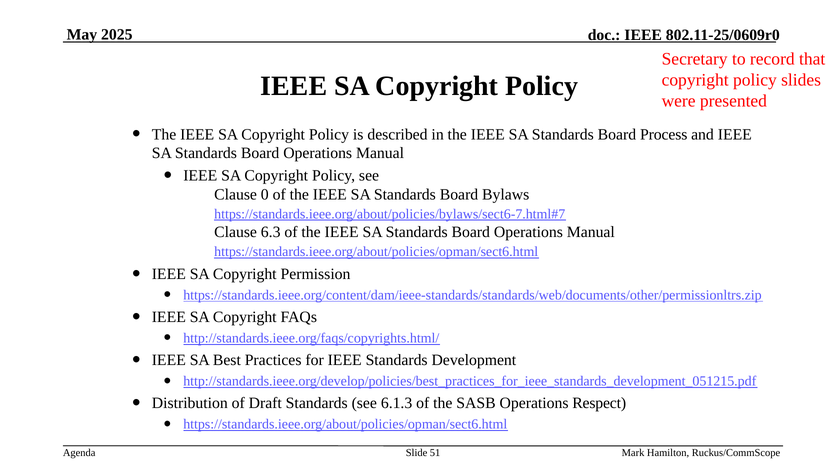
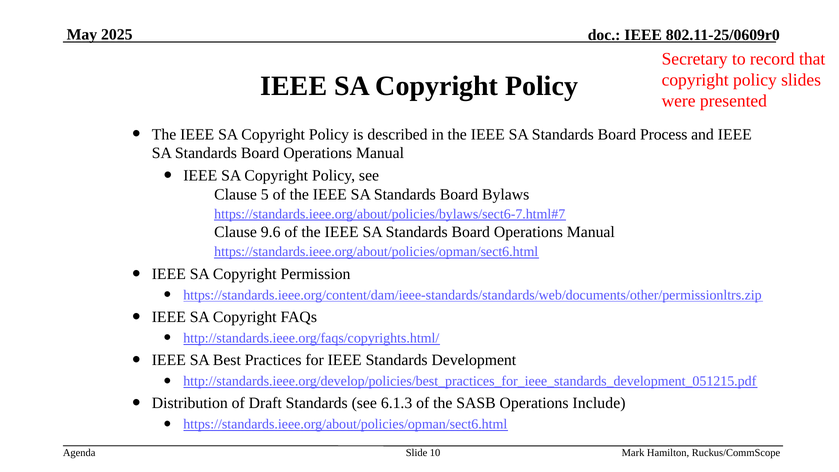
0: 0 -> 5
6.3: 6.3 -> 9.6
Respect: Respect -> Include
51: 51 -> 10
